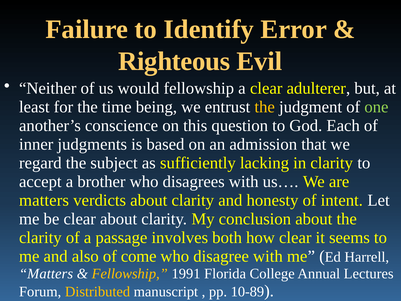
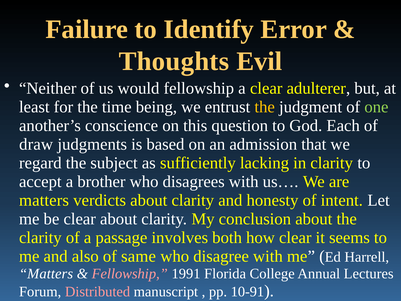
Righteous: Righteous -> Thoughts
inner: inner -> draw
come: come -> same
Fellowship at (130, 273) colour: yellow -> pink
Distributed colour: yellow -> pink
10-89: 10-89 -> 10-91
